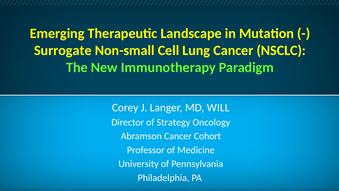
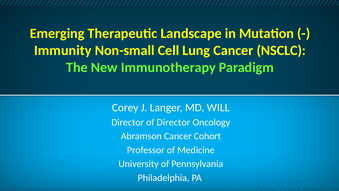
Surrogate: Surrogate -> Immunity
of Strategy: Strategy -> Director
